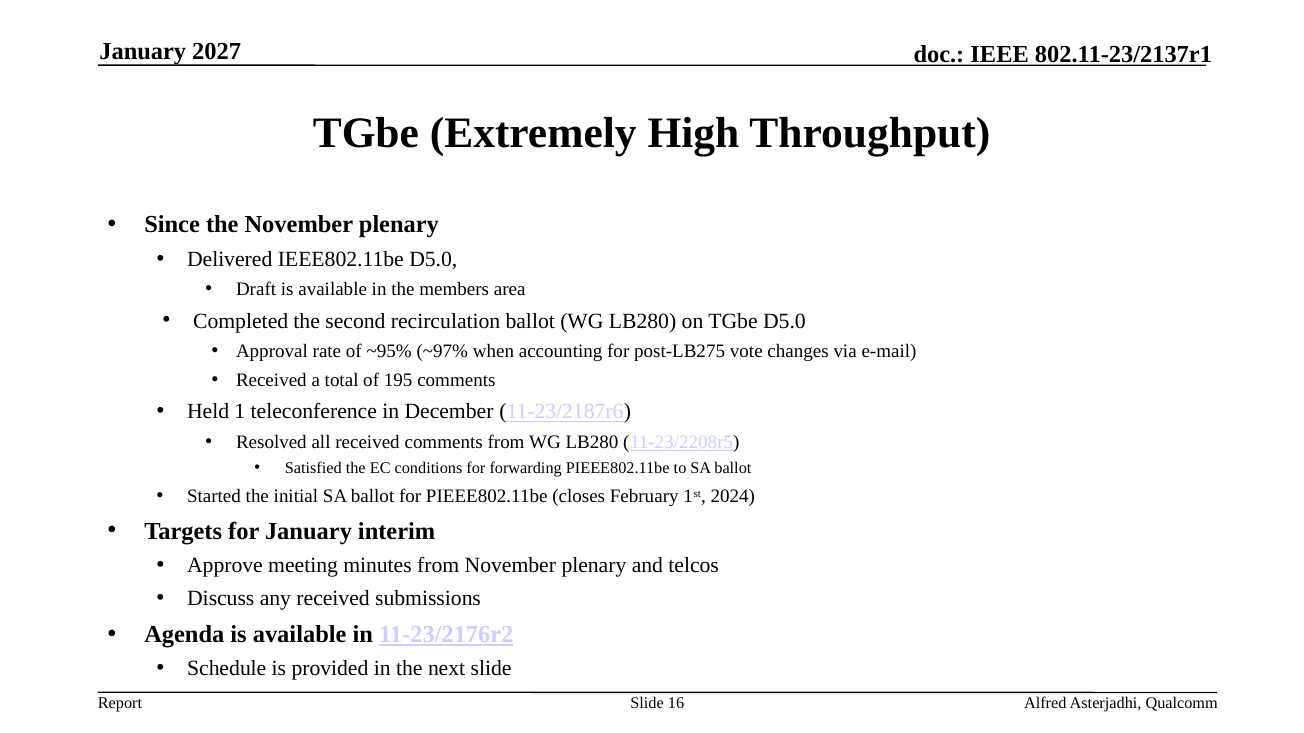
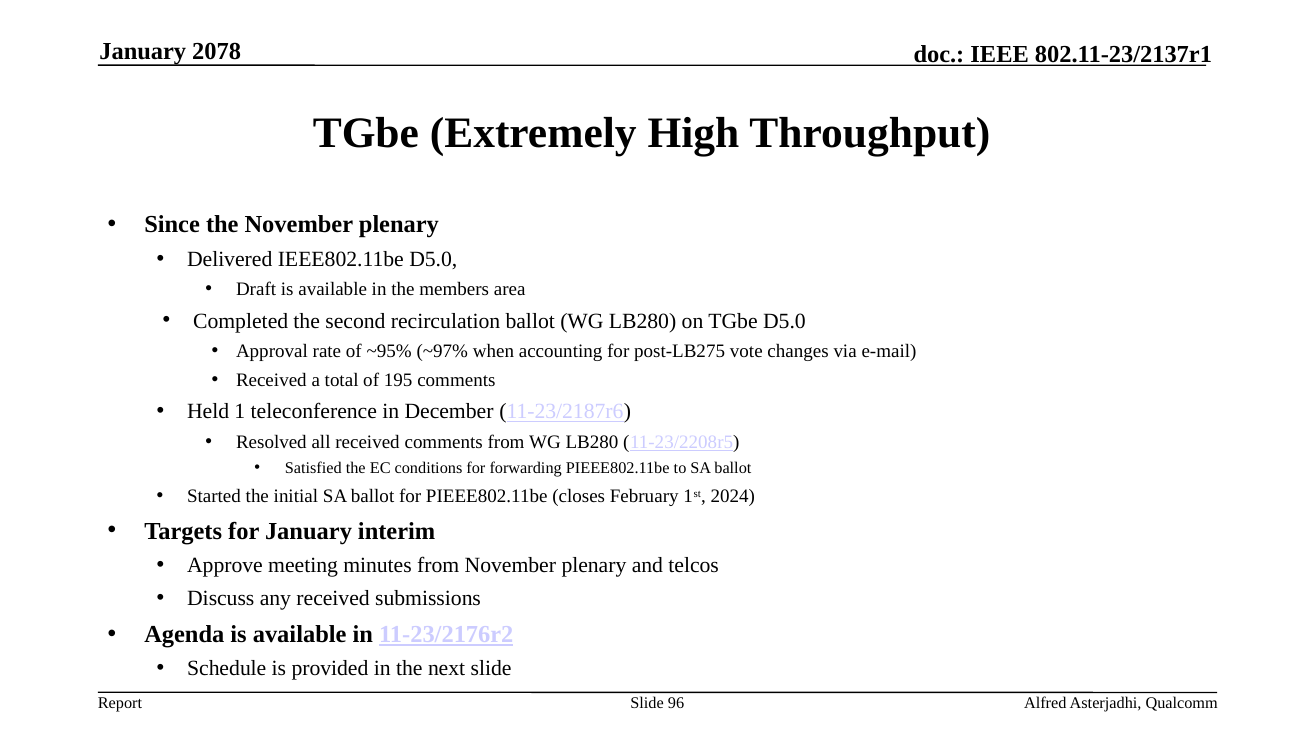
2027: 2027 -> 2078
16: 16 -> 96
